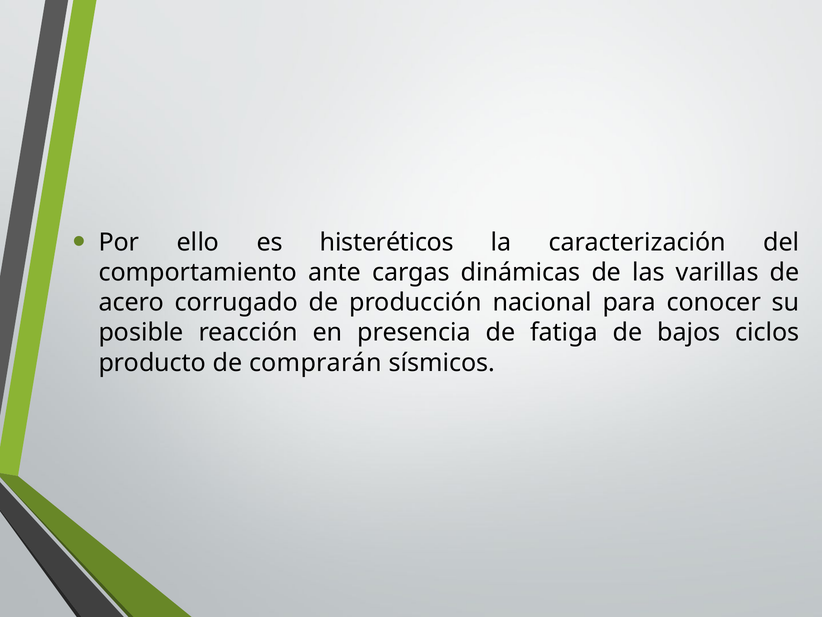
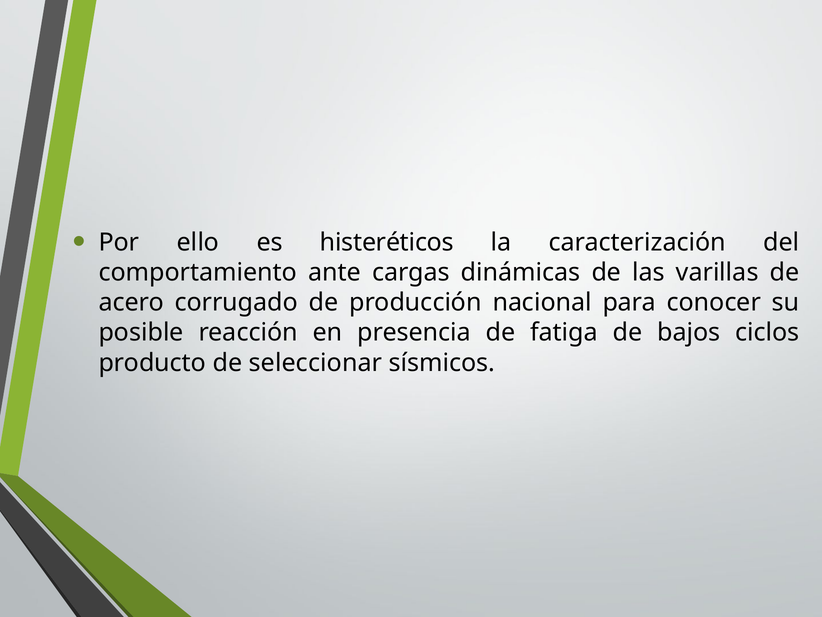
comprarán: comprarán -> seleccionar
